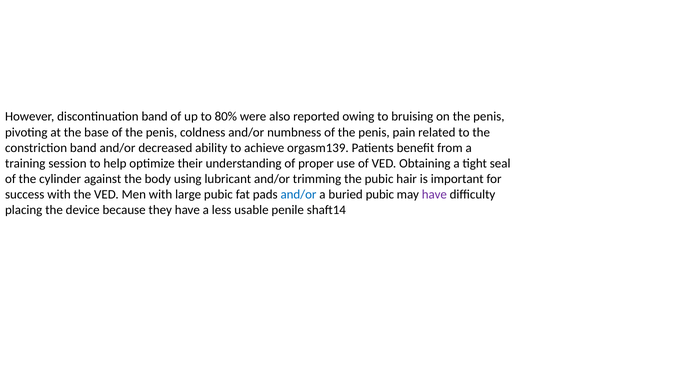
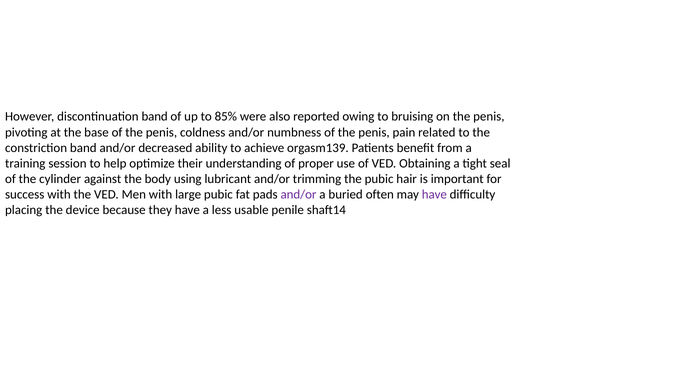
80%: 80% -> 85%
and/or at (299, 194) colour: blue -> purple
buried pubic: pubic -> often
